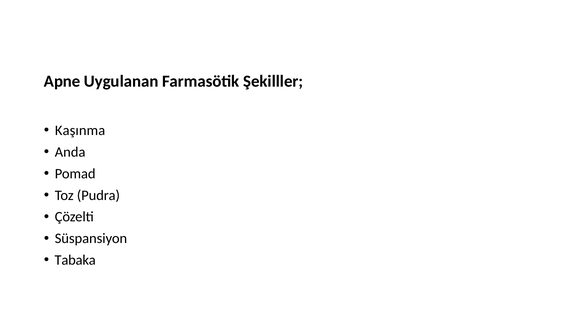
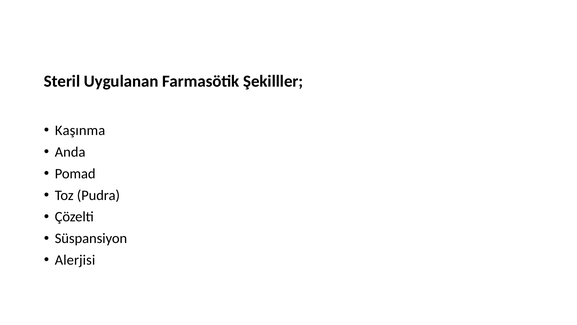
Apne: Apne -> Steril
Tabaka: Tabaka -> Alerjisi
